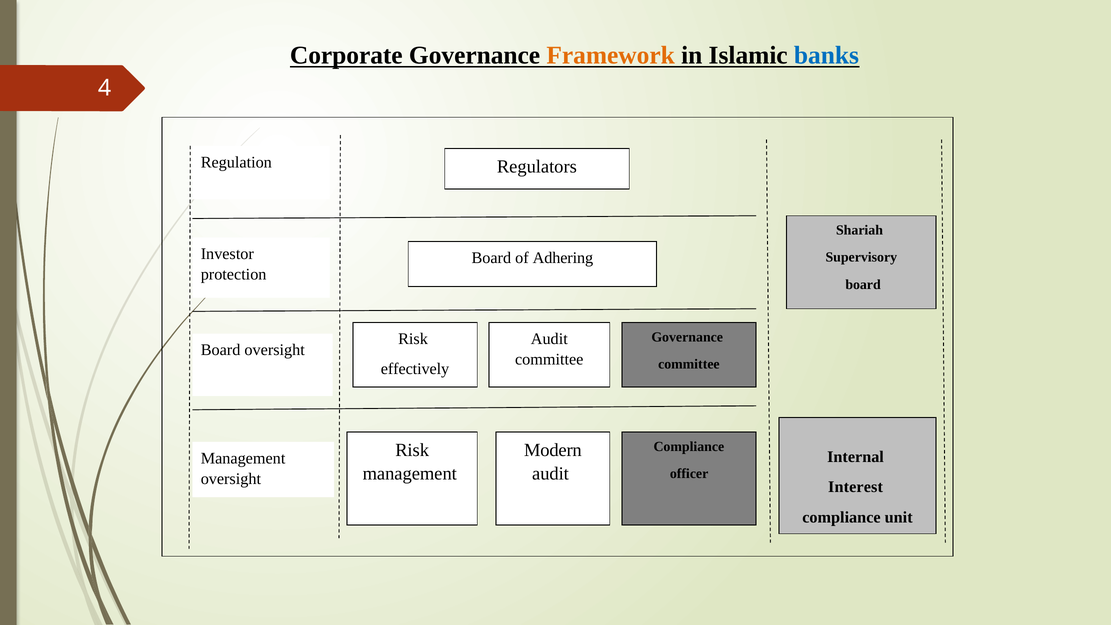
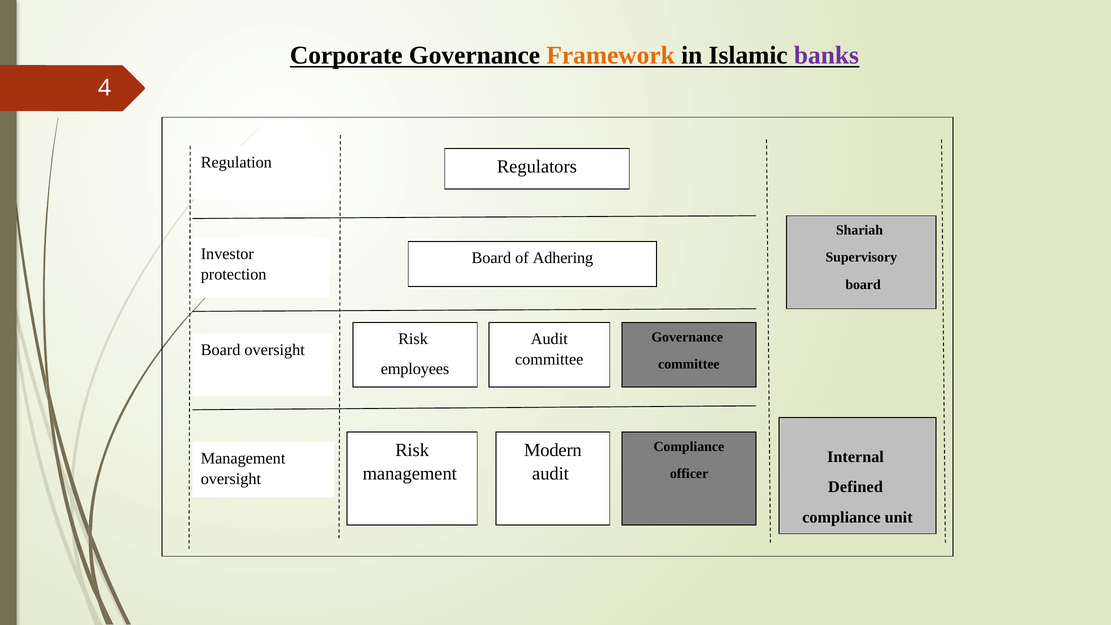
banks colour: blue -> purple
effectively: effectively -> employees
Interest: Interest -> Defined
